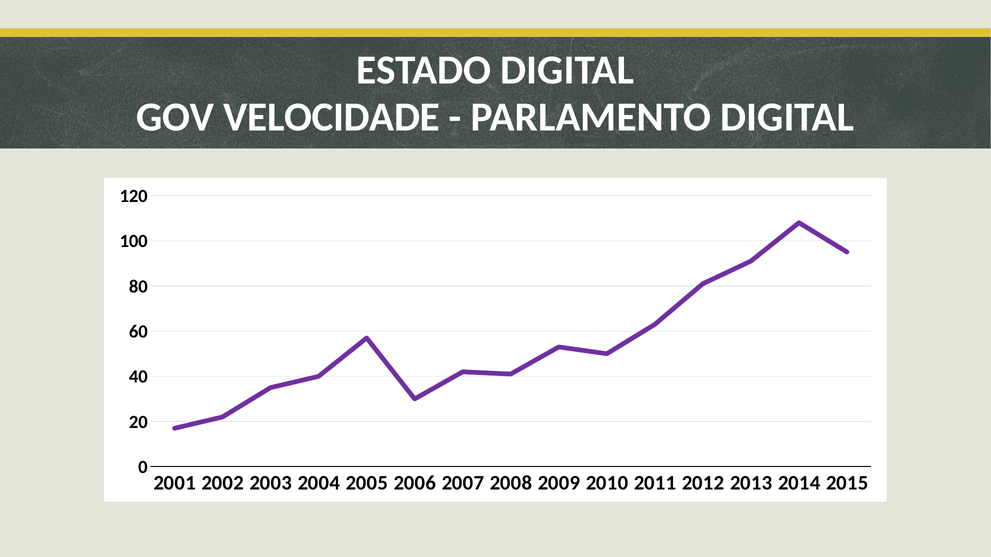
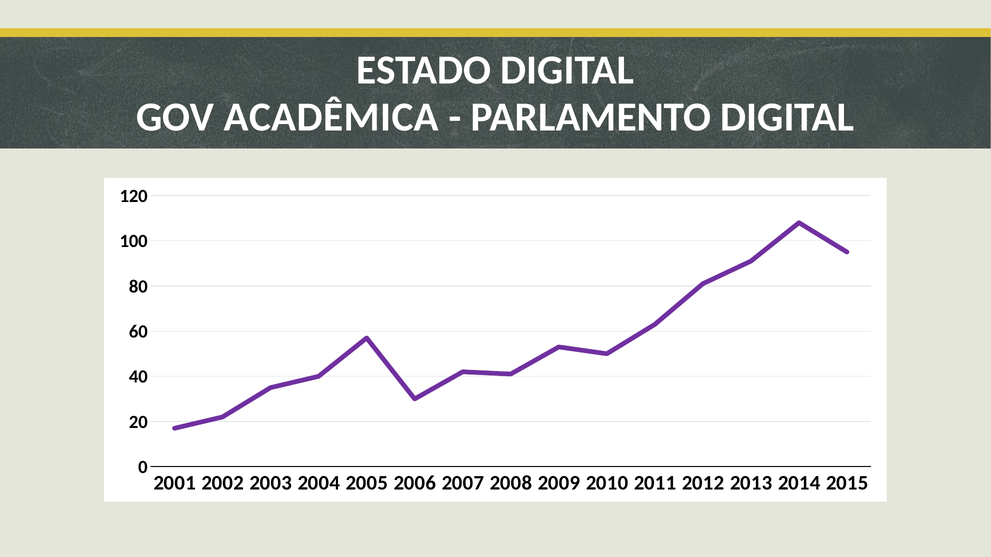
VELOCIDADE: VELOCIDADE -> ACADÊMICA
